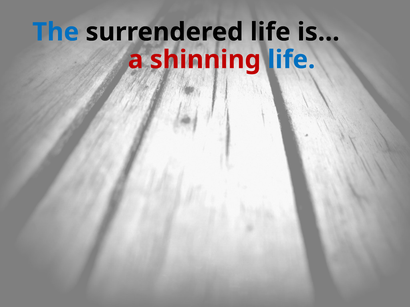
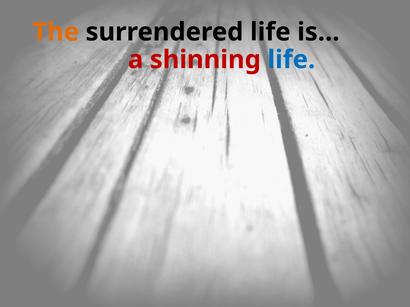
The colour: blue -> orange
